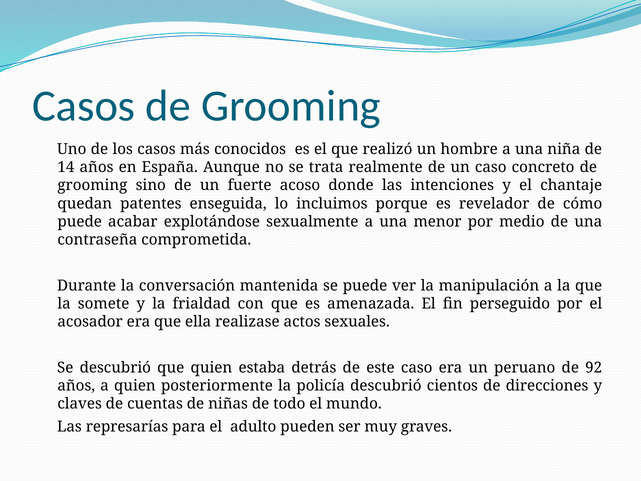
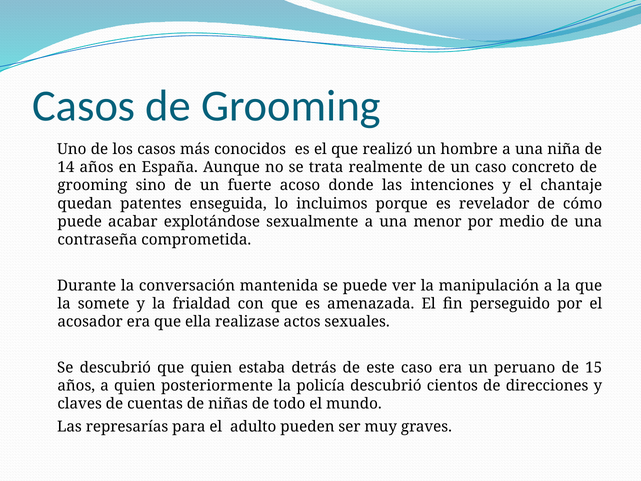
92: 92 -> 15
